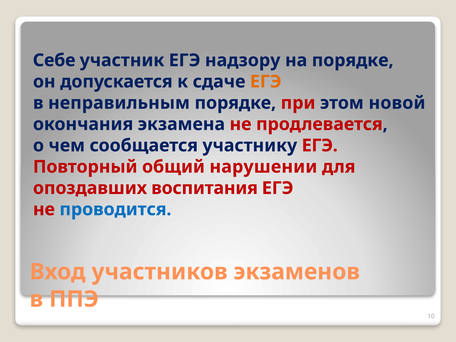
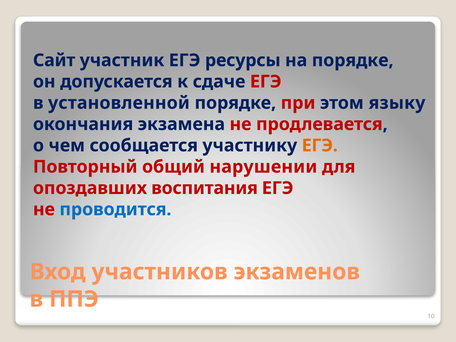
Себе: Себе -> Сайт
надзору: надзору -> ресурсы
ЕГЭ at (266, 82) colour: orange -> red
неправильным: неправильным -> установленной
новой: новой -> языку
ЕГЭ at (320, 146) colour: red -> orange
